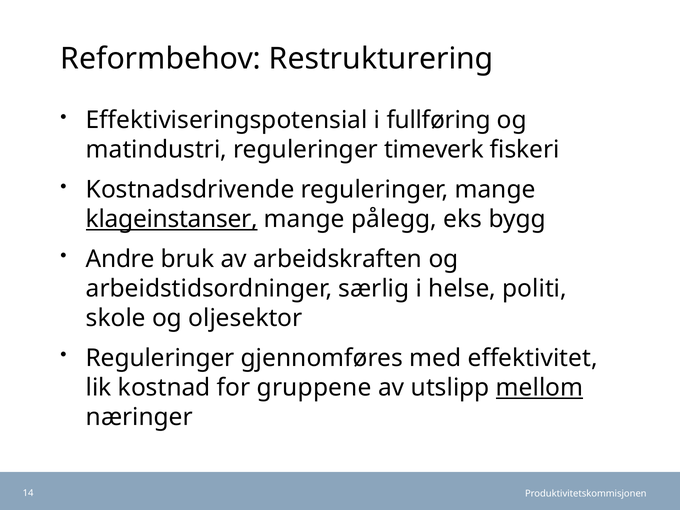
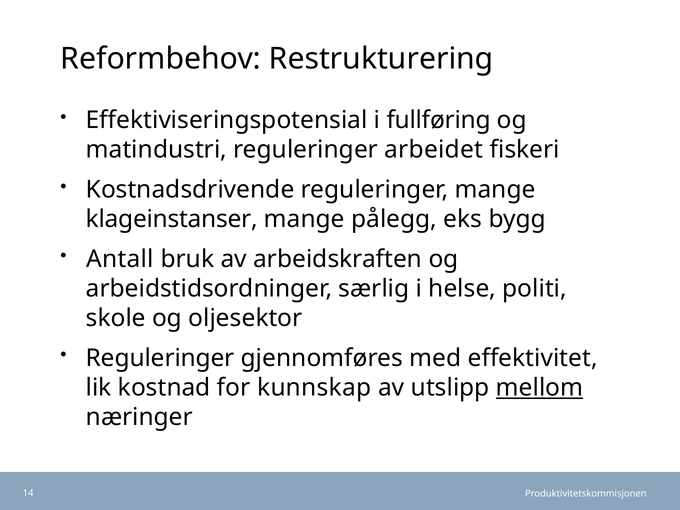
timeverk: timeverk -> arbeidet
klageinstanser underline: present -> none
Andre: Andre -> Antall
gruppene: gruppene -> kunnskap
